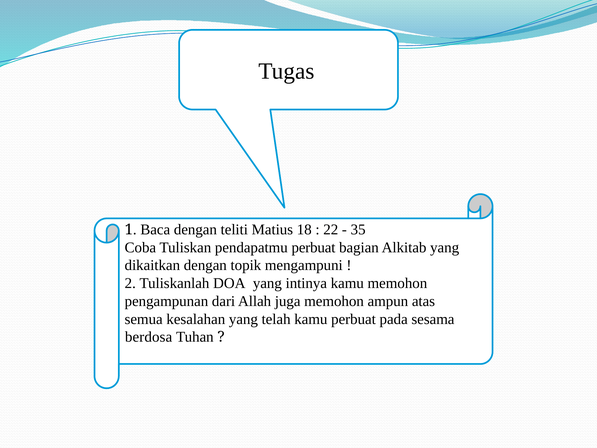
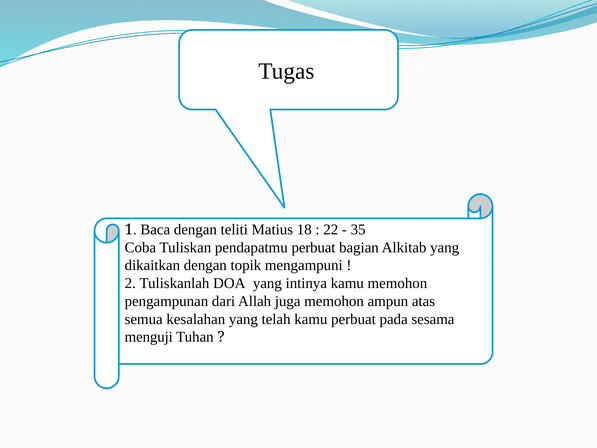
berdosa: berdosa -> menguji
